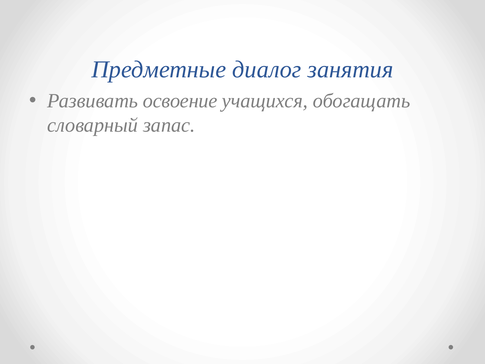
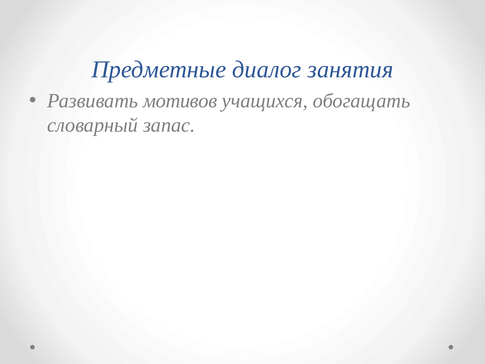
освоение: освоение -> мотивов
